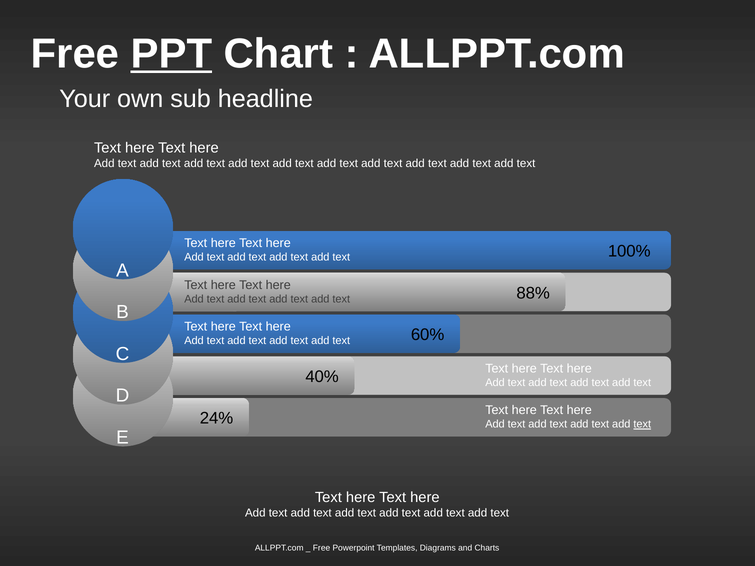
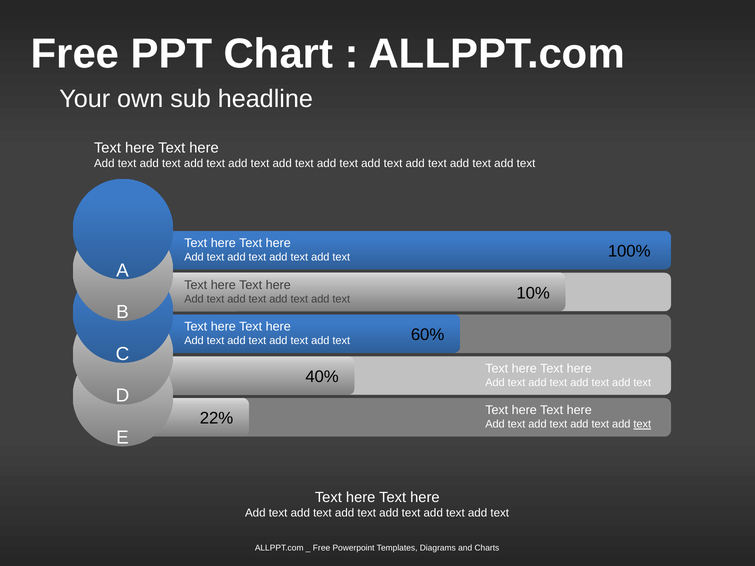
PPT underline: present -> none
88%: 88% -> 10%
24%: 24% -> 22%
